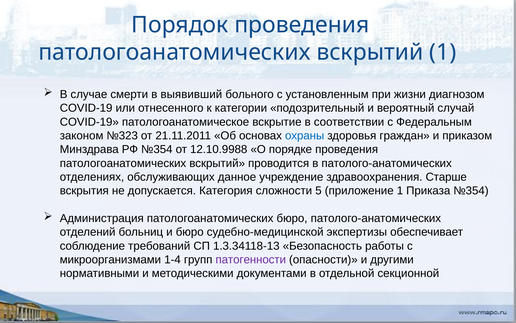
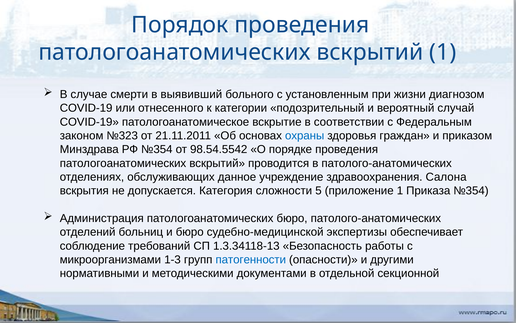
12.10.9988: 12.10.9988 -> 98.54.5542
Старше: Старше -> Салона
1-4: 1-4 -> 1-3
патогенности colour: purple -> blue
